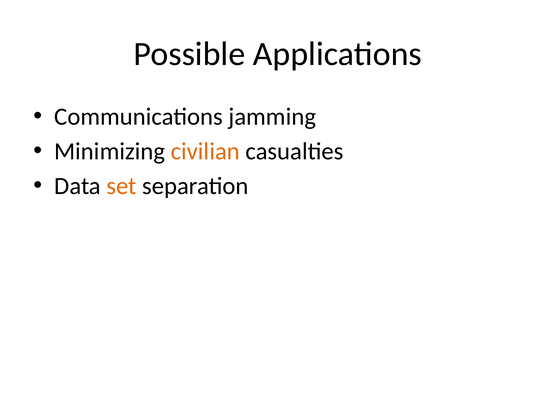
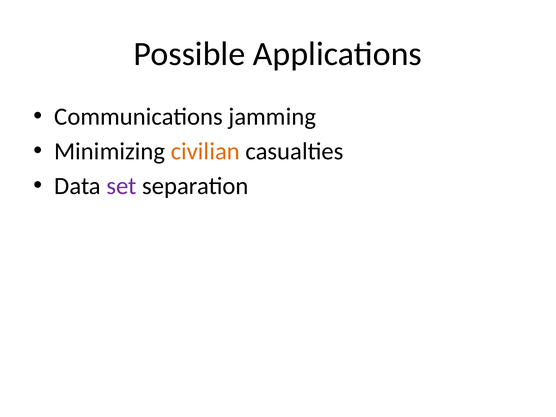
set colour: orange -> purple
